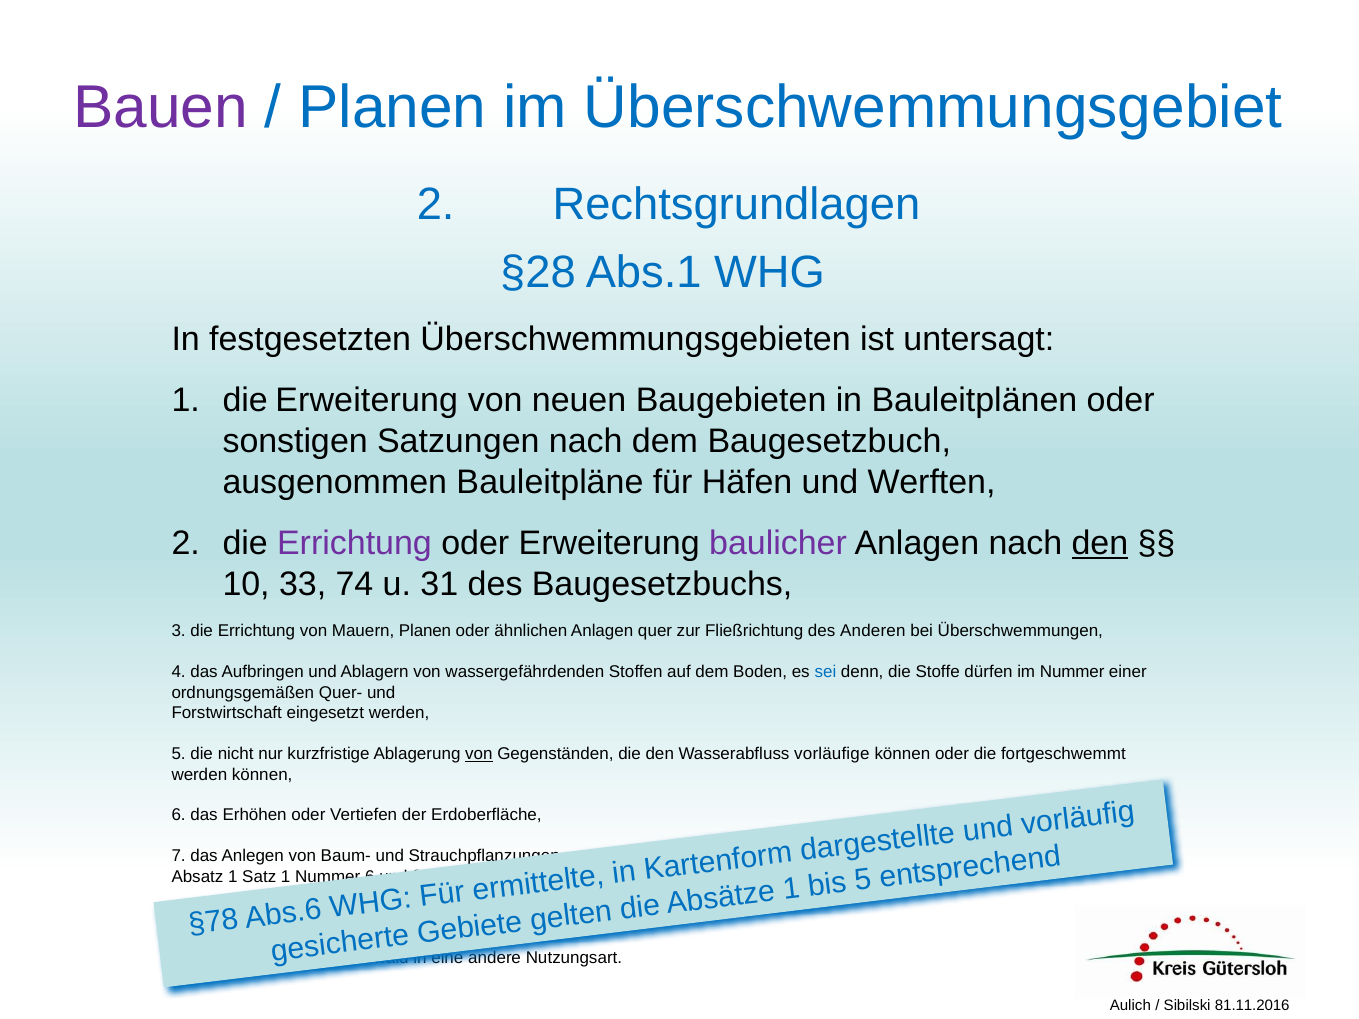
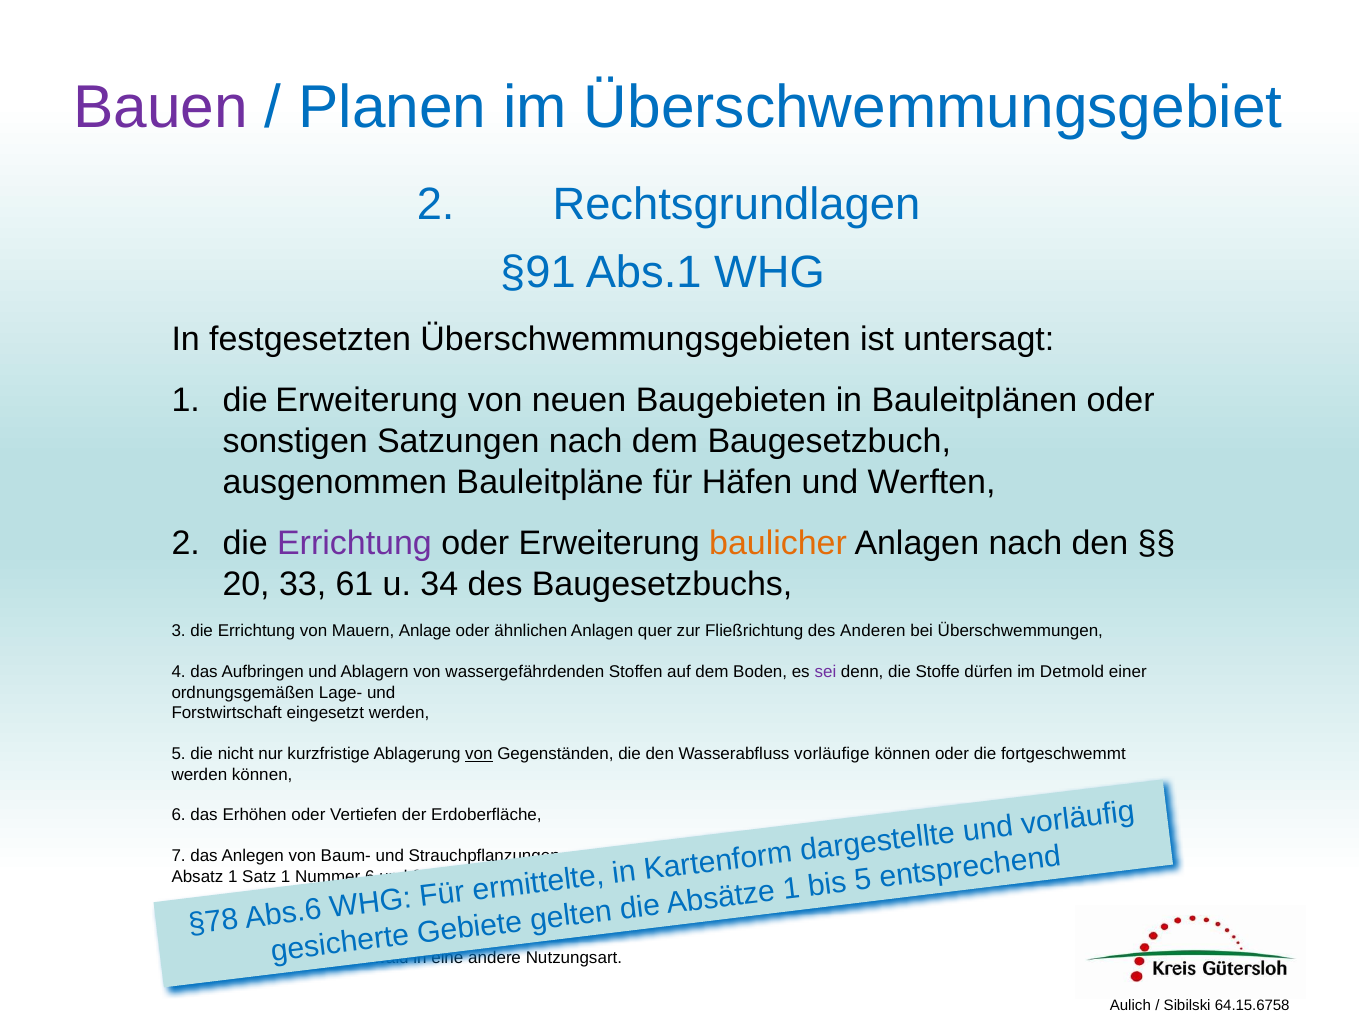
§28: §28 -> §91
baulicher colour: purple -> orange
den at (1100, 543) underline: present -> none
10: 10 -> 20
74: 74 -> 61
31: 31 -> 34
Mauern Planen: Planen -> Anlage
sei colour: blue -> purple
im Nummer: Nummer -> Detmold
Quer-: Quer- -> Lage-
81.11.2016: 81.11.2016 -> 64.15.6758
